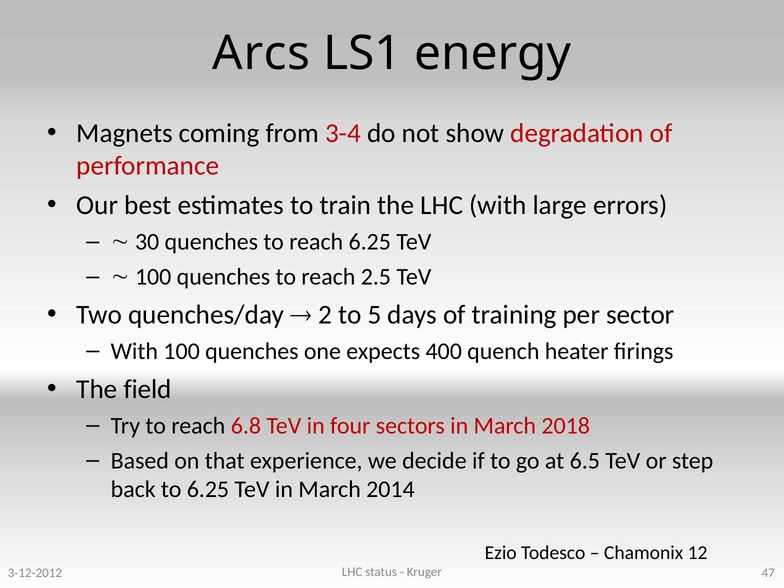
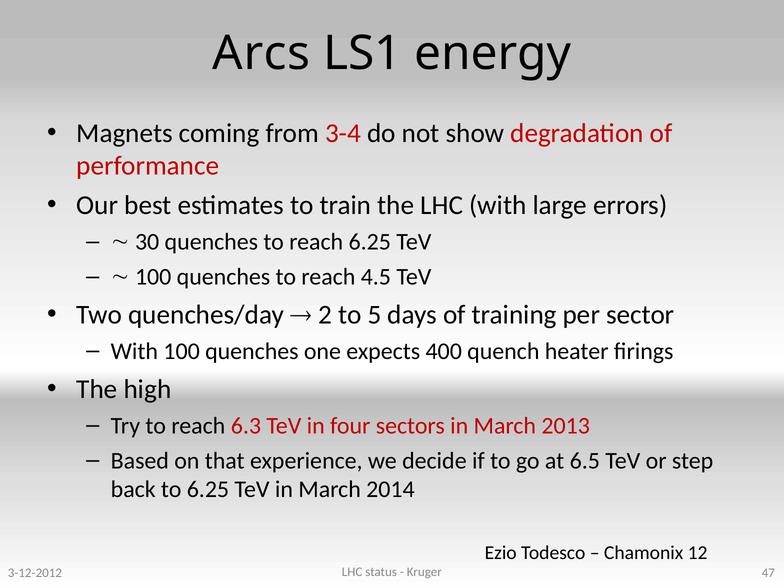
2.5: 2.5 -> 4.5
field: field -> high
6.8: 6.8 -> 6.3
2018: 2018 -> 2013
